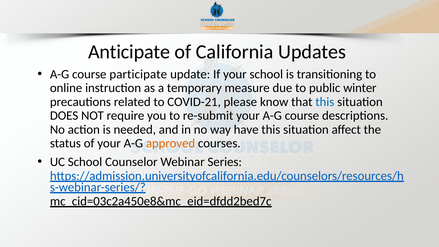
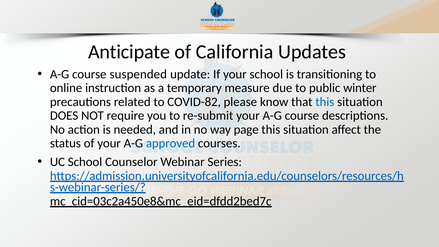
participate: participate -> suspended
COVID-21: COVID-21 -> COVID-82
have: have -> page
approved colour: orange -> blue
